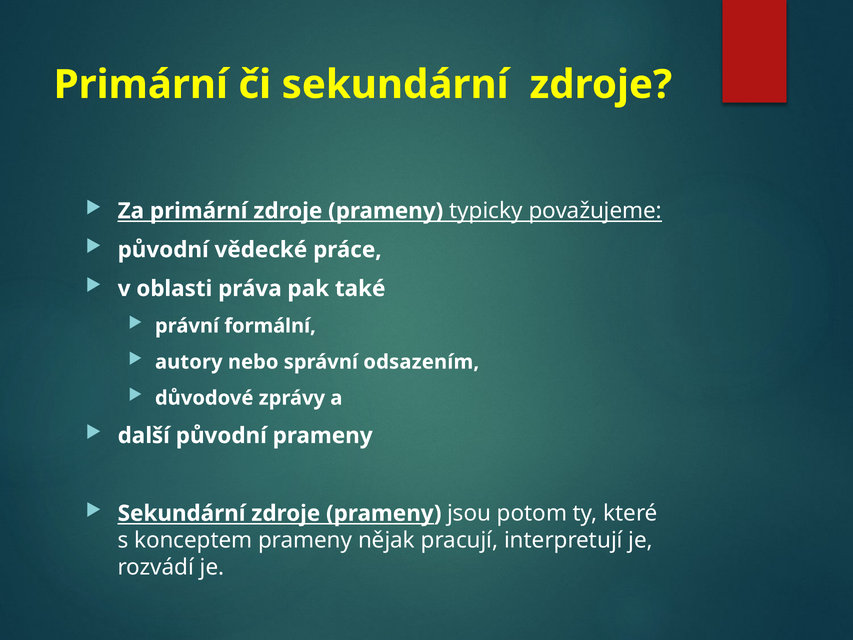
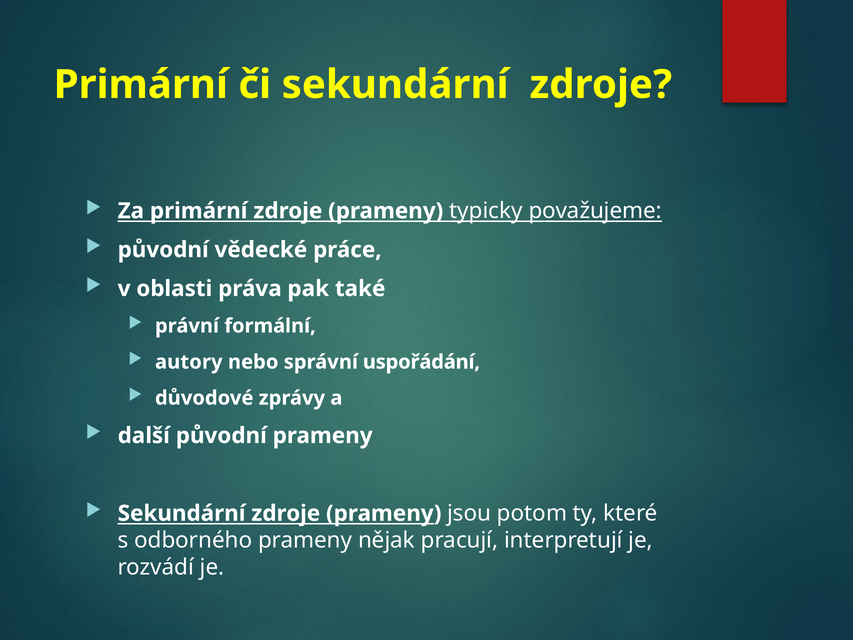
odsazením: odsazením -> uspořádání
konceptem: konceptem -> odborného
